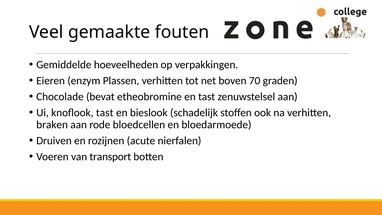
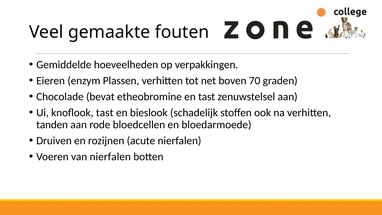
braken: braken -> tanden
van transport: transport -> nierfalen
